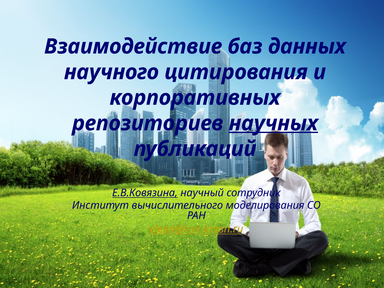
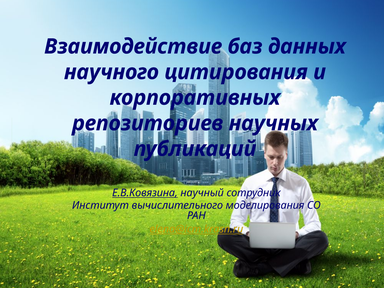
научных underline: present -> none
